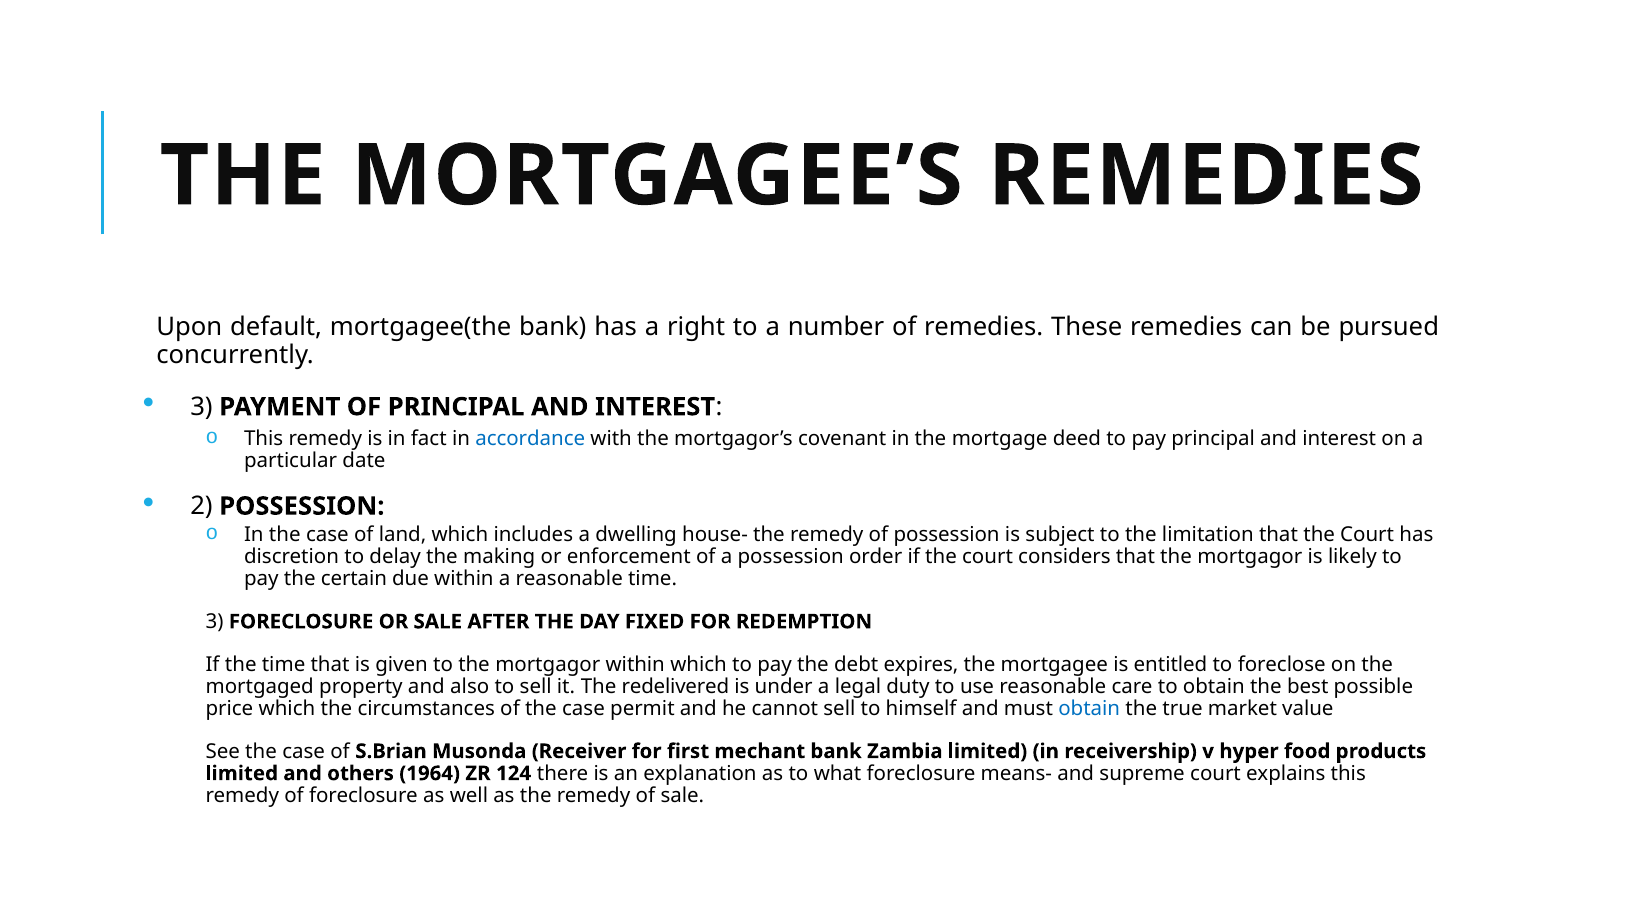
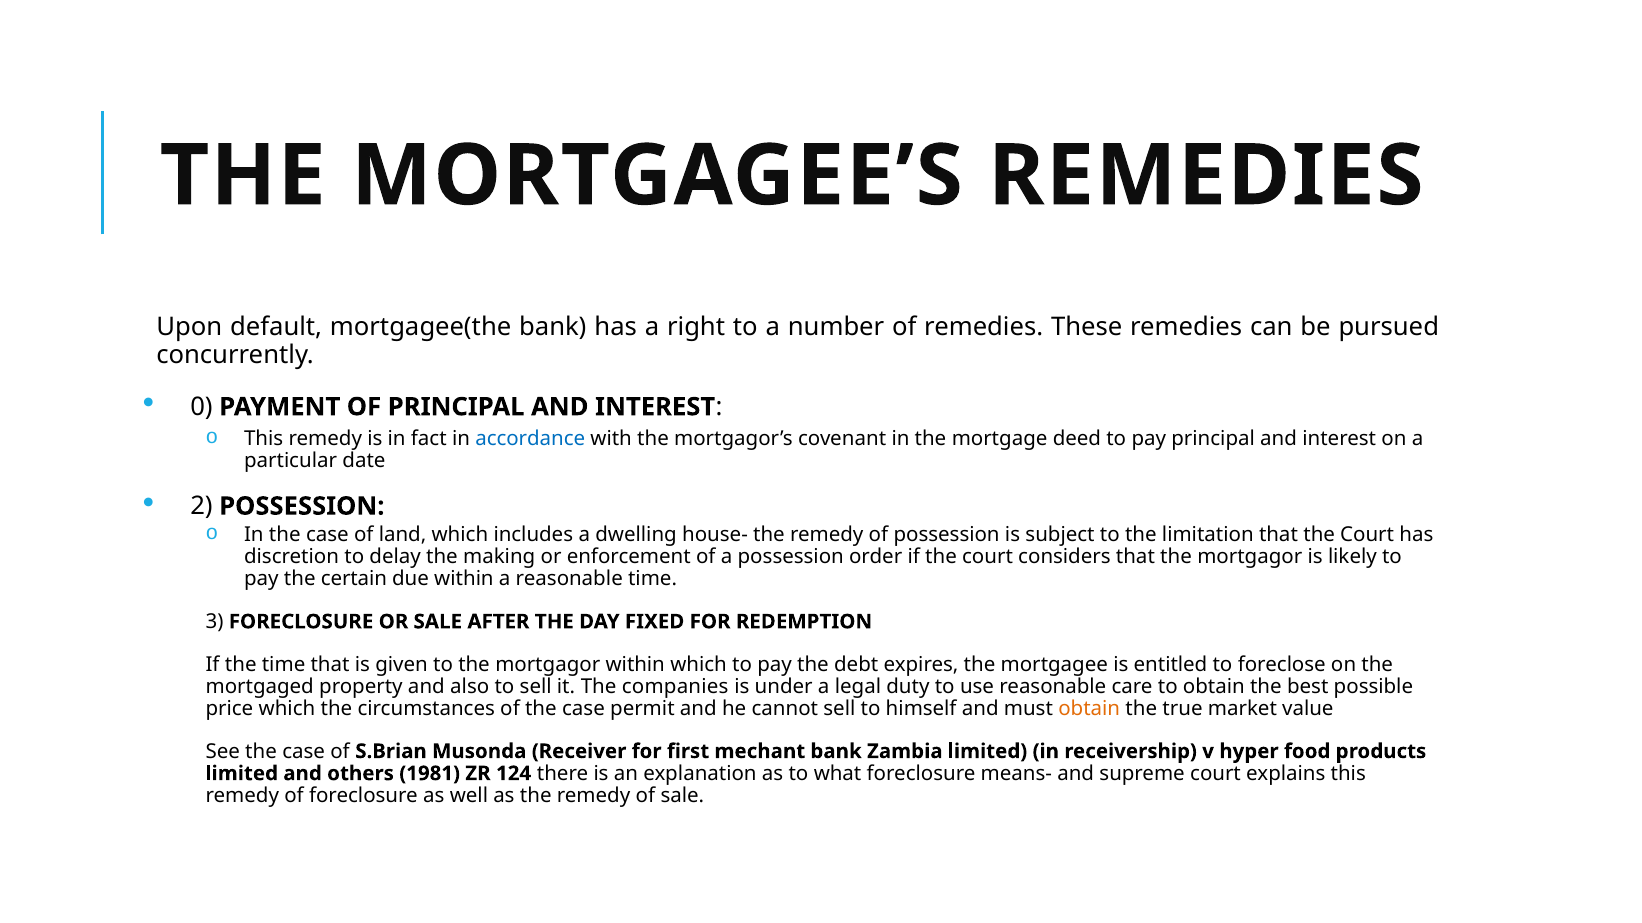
3 at (201, 407): 3 -> 0
redelivered: redelivered -> companies
obtain at (1089, 709) colour: blue -> orange
1964: 1964 -> 1981
